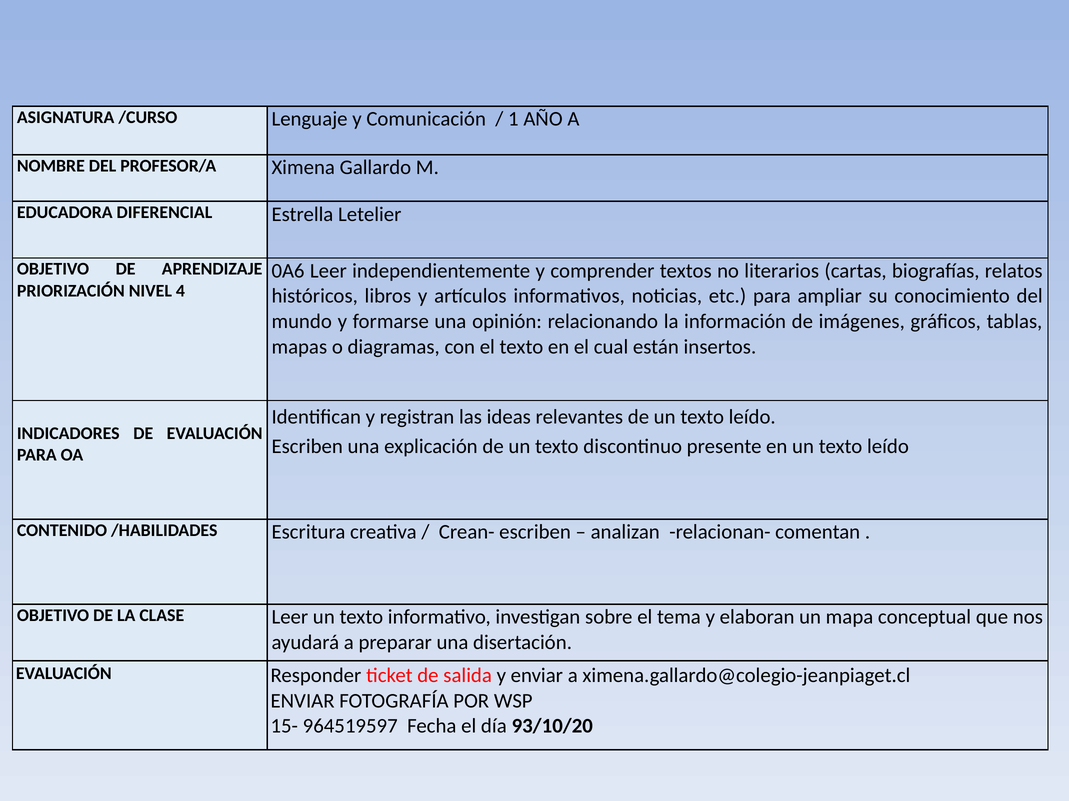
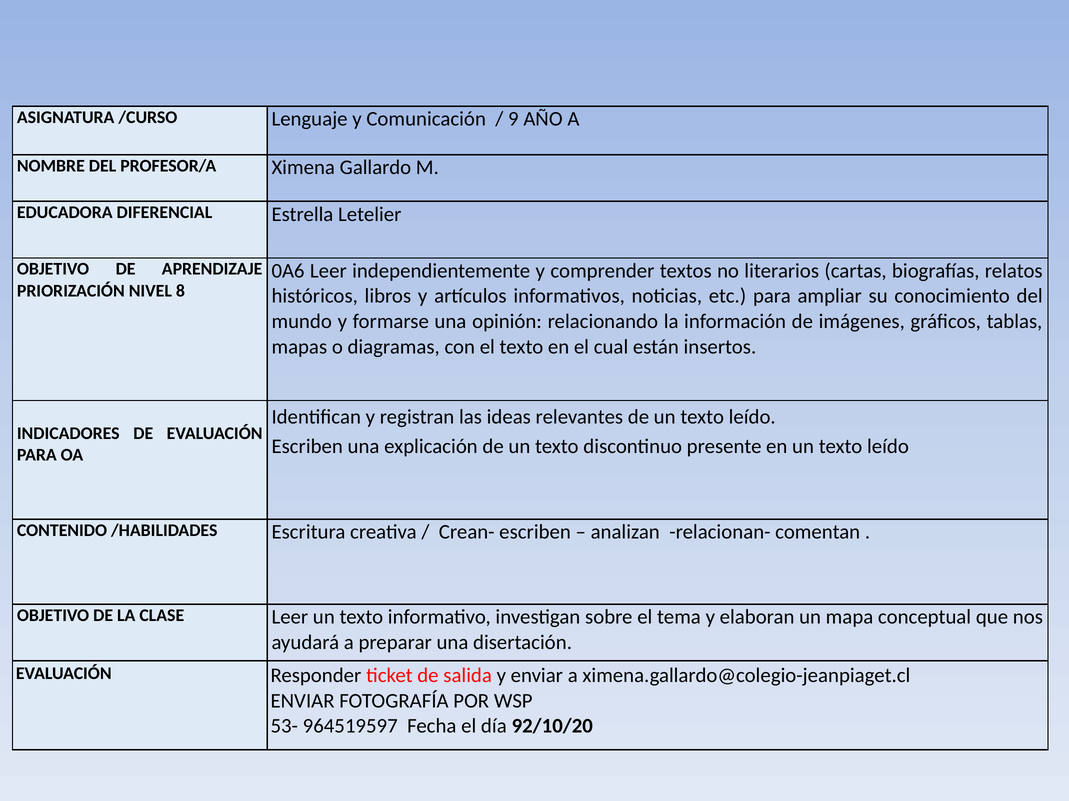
1: 1 -> 9
4: 4 -> 8
15-: 15- -> 53-
93/10/20: 93/10/20 -> 92/10/20
